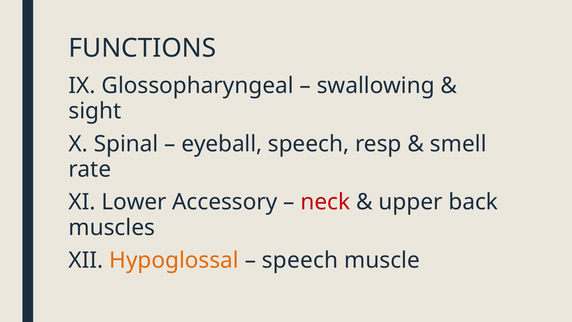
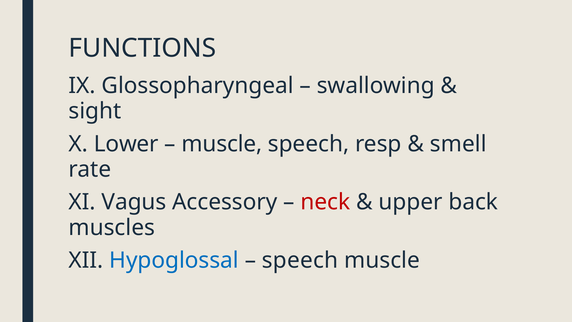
Spinal: Spinal -> Lower
eyeball at (222, 144): eyeball -> muscle
Lower: Lower -> Vagus
Hypoglossal colour: orange -> blue
